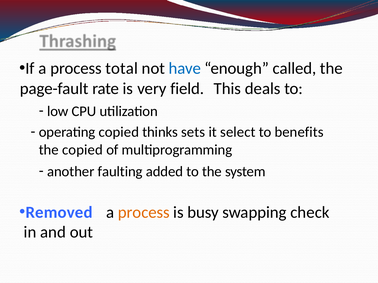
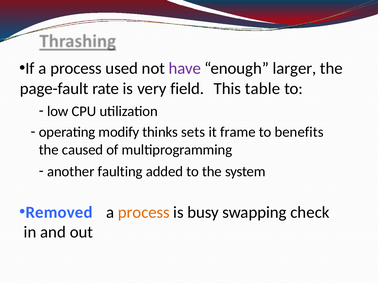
total: total -> used
have colour: blue -> purple
called: called -> larger
deals: deals -> table
operating copied: copied -> modify
select: select -> frame
the copied: copied -> caused
